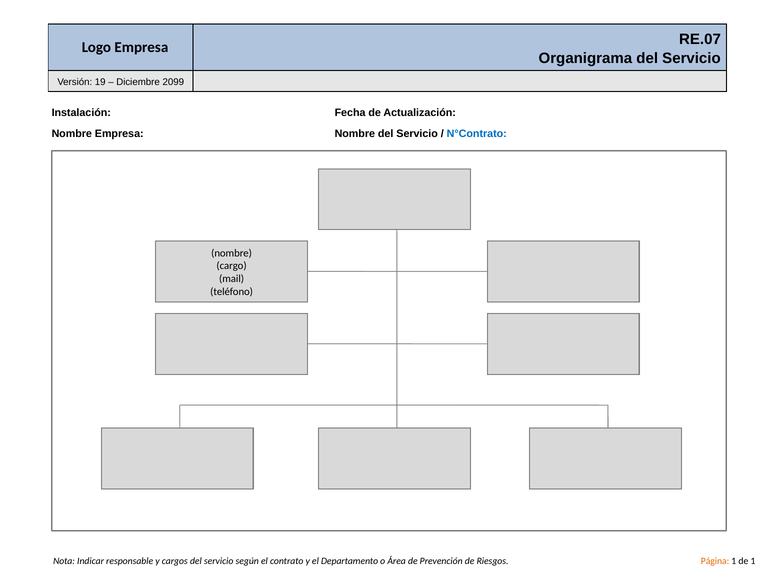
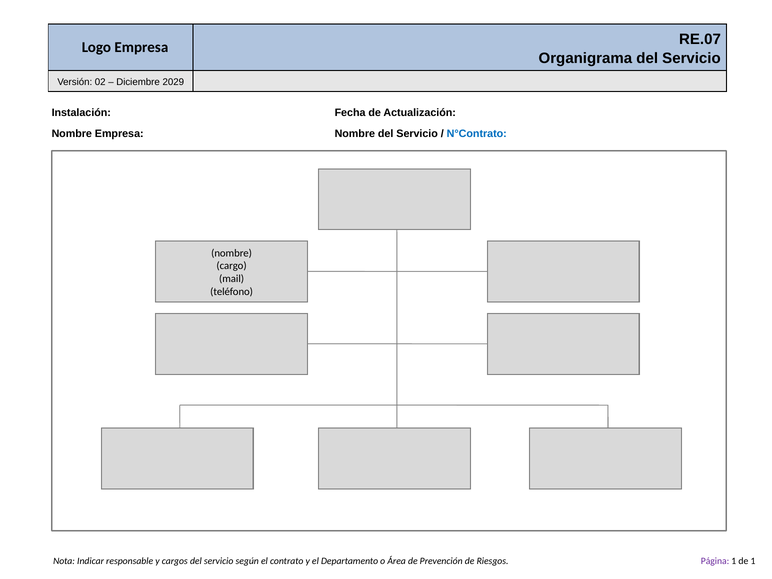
19: 19 -> 02
2099: 2099 -> 2029
Página colour: orange -> purple
